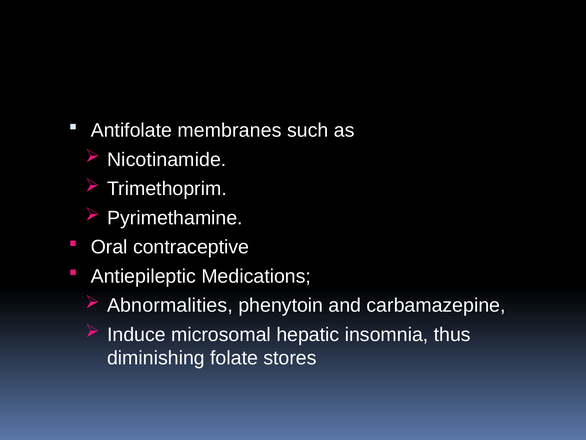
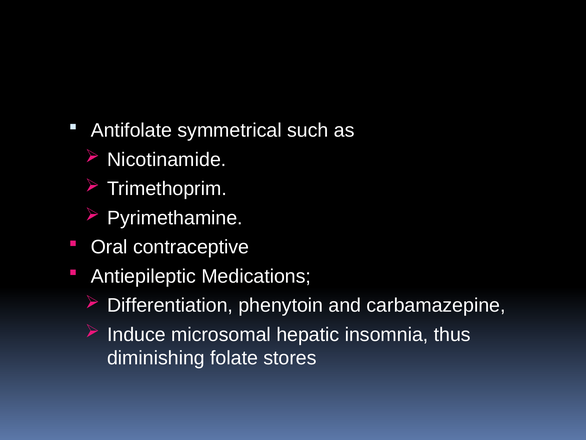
membranes: membranes -> symmetrical
Abnormalities: Abnormalities -> Differentiation
